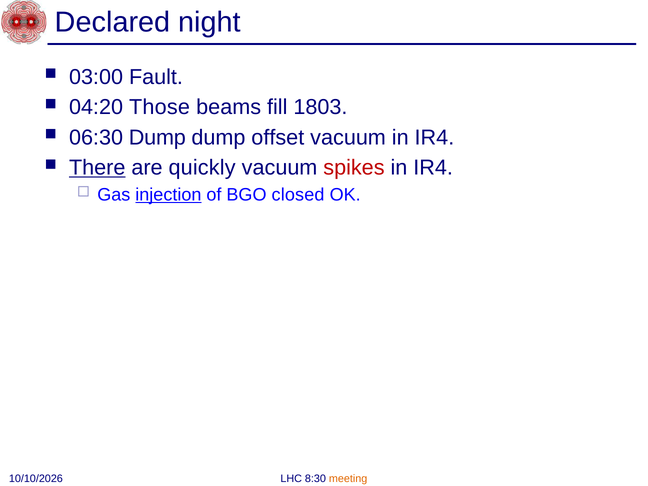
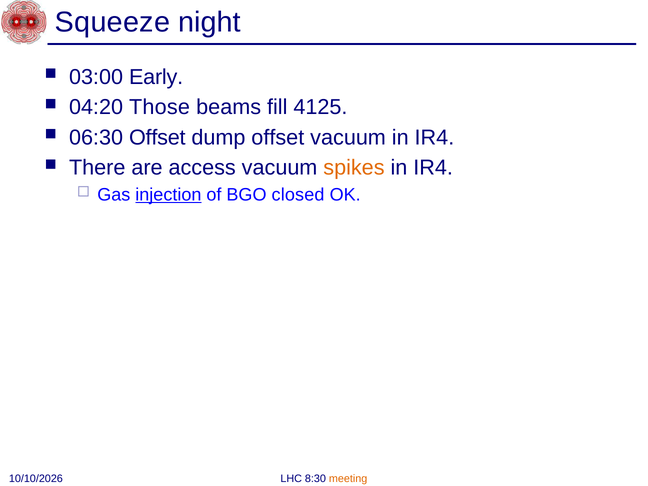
Declared: Declared -> Squeeze
Fault: Fault -> Early
1803: 1803 -> 4125
06:30 Dump: Dump -> Offset
There underline: present -> none
quickly: quickly -> access
spikes colour: red -> orange
